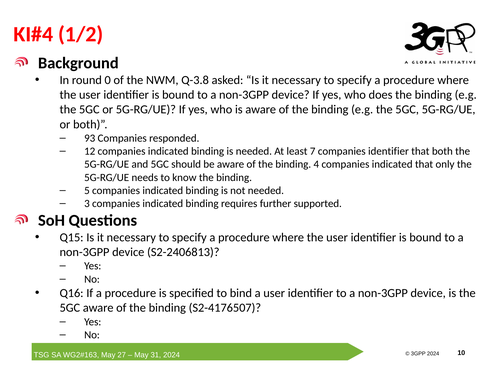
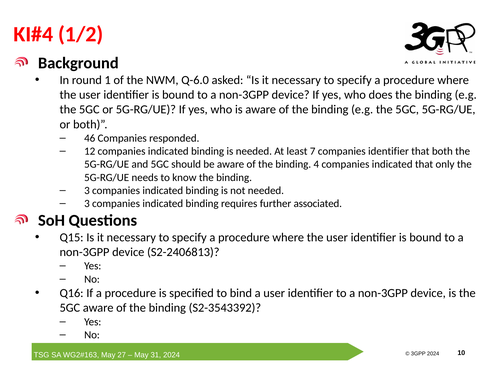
0: 0 -> 1
Q-3.8: Q-3.8 -> Q-6.0
93: 93 -> 46
5 at (87, 191): 5 -> 3
supported: supported -> associated
S2-4176507: S2-4176507 -> S2-3543392
